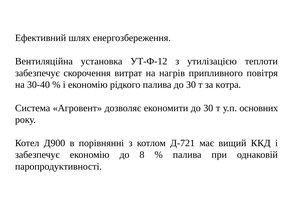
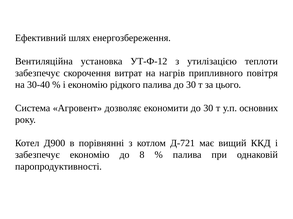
котра: котра -> цього
